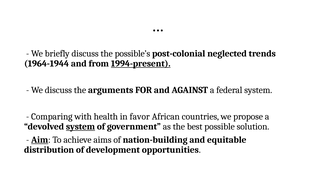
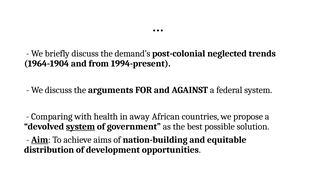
possible’s: possible’s -> demand’s
1964-1944: 1964-1944 -> 1964-1904
1994-present underline: present -> none
favor: favor -> away
